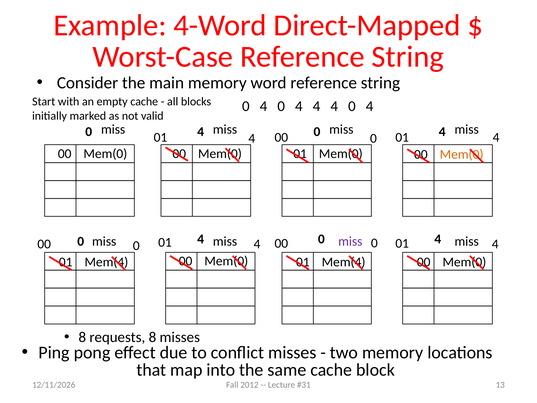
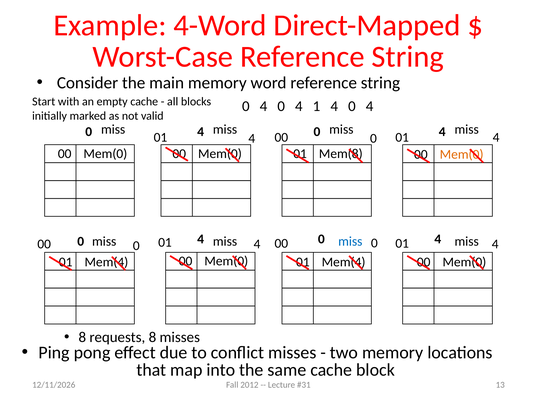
0 4 4: 4 -> 1
01 Mem(0: Mem(0 -> Mem(8
miss at (350, 241) colour: purple -> blue
